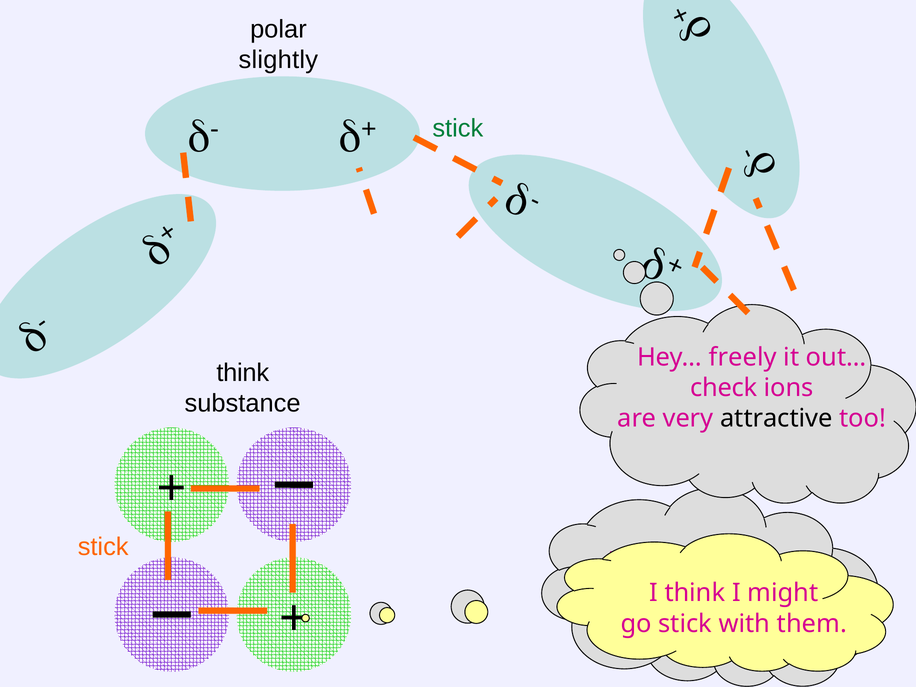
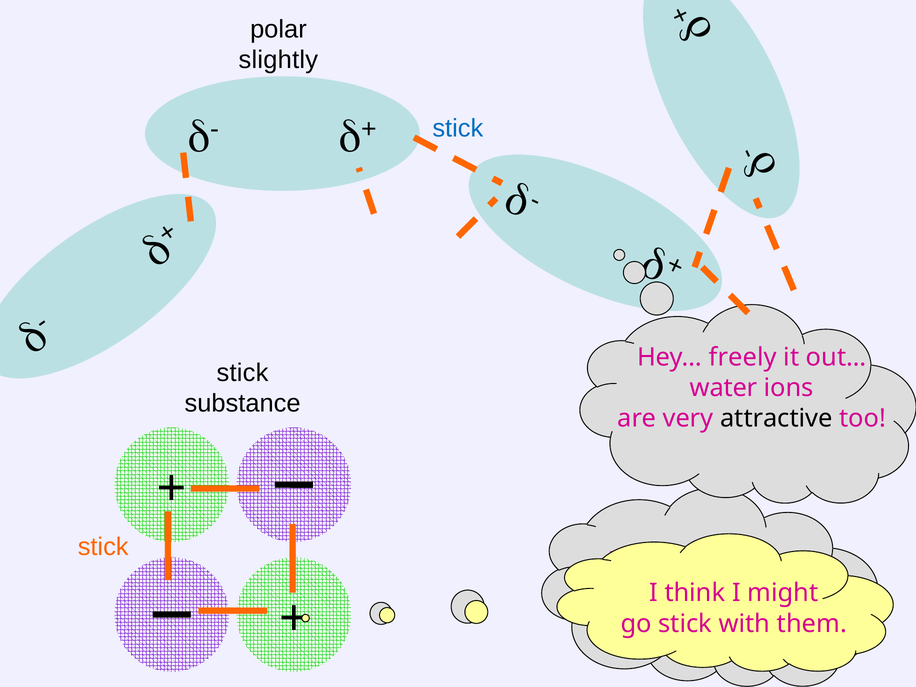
stick at (458, 128) colour: green -> blue
think at (243, 373): think -> stick
check at (724, 388): check -> water
